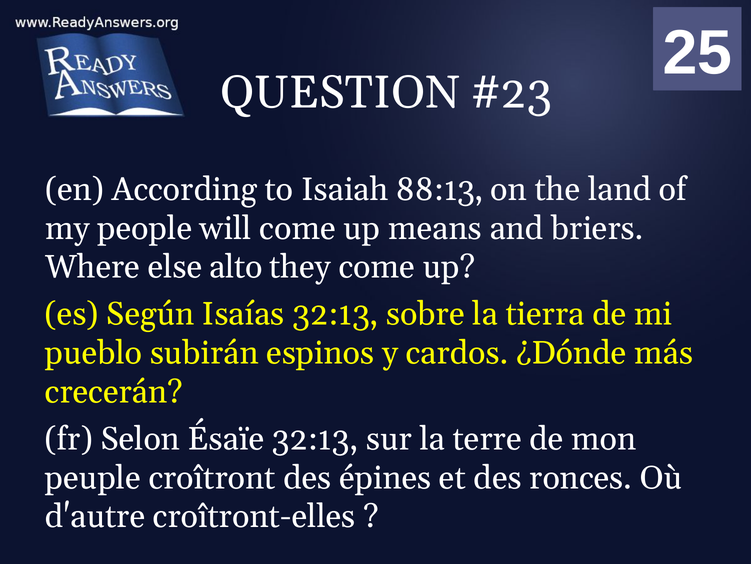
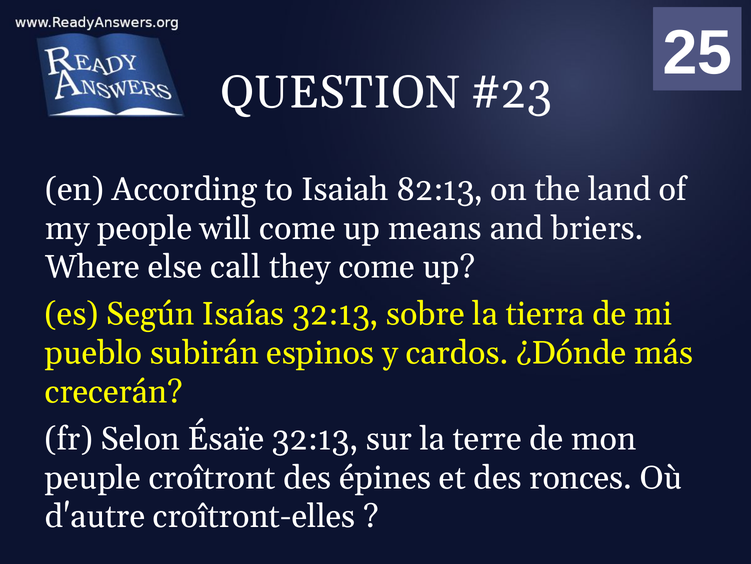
88:13: 88:13 -> 82:13
alto: alto -> call
